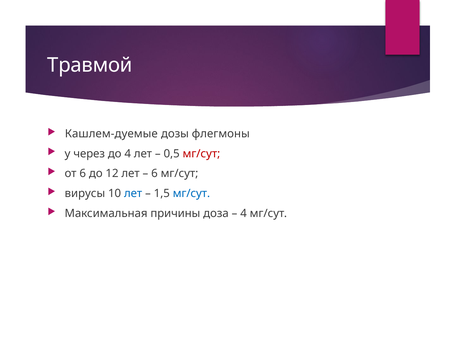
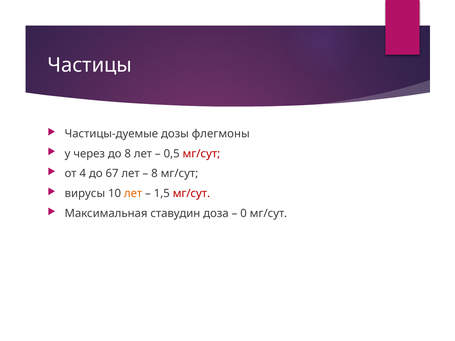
Травмой: Травмой -> Частицы
Кашлем-дуемые: Кашлем-дуемые -> Частицы-дуемые
до 4: 4 -> 8
от 6: 6 -> 4
12: 12 -> 67
6 at (154, 174): 6 -> 8
лет at (133, 194) colour: blue -> orange
мг/сут at (191, 194) colour: blue -> red
причины: причины -> ставудин
4 at (244, 214): 4 -> 0
